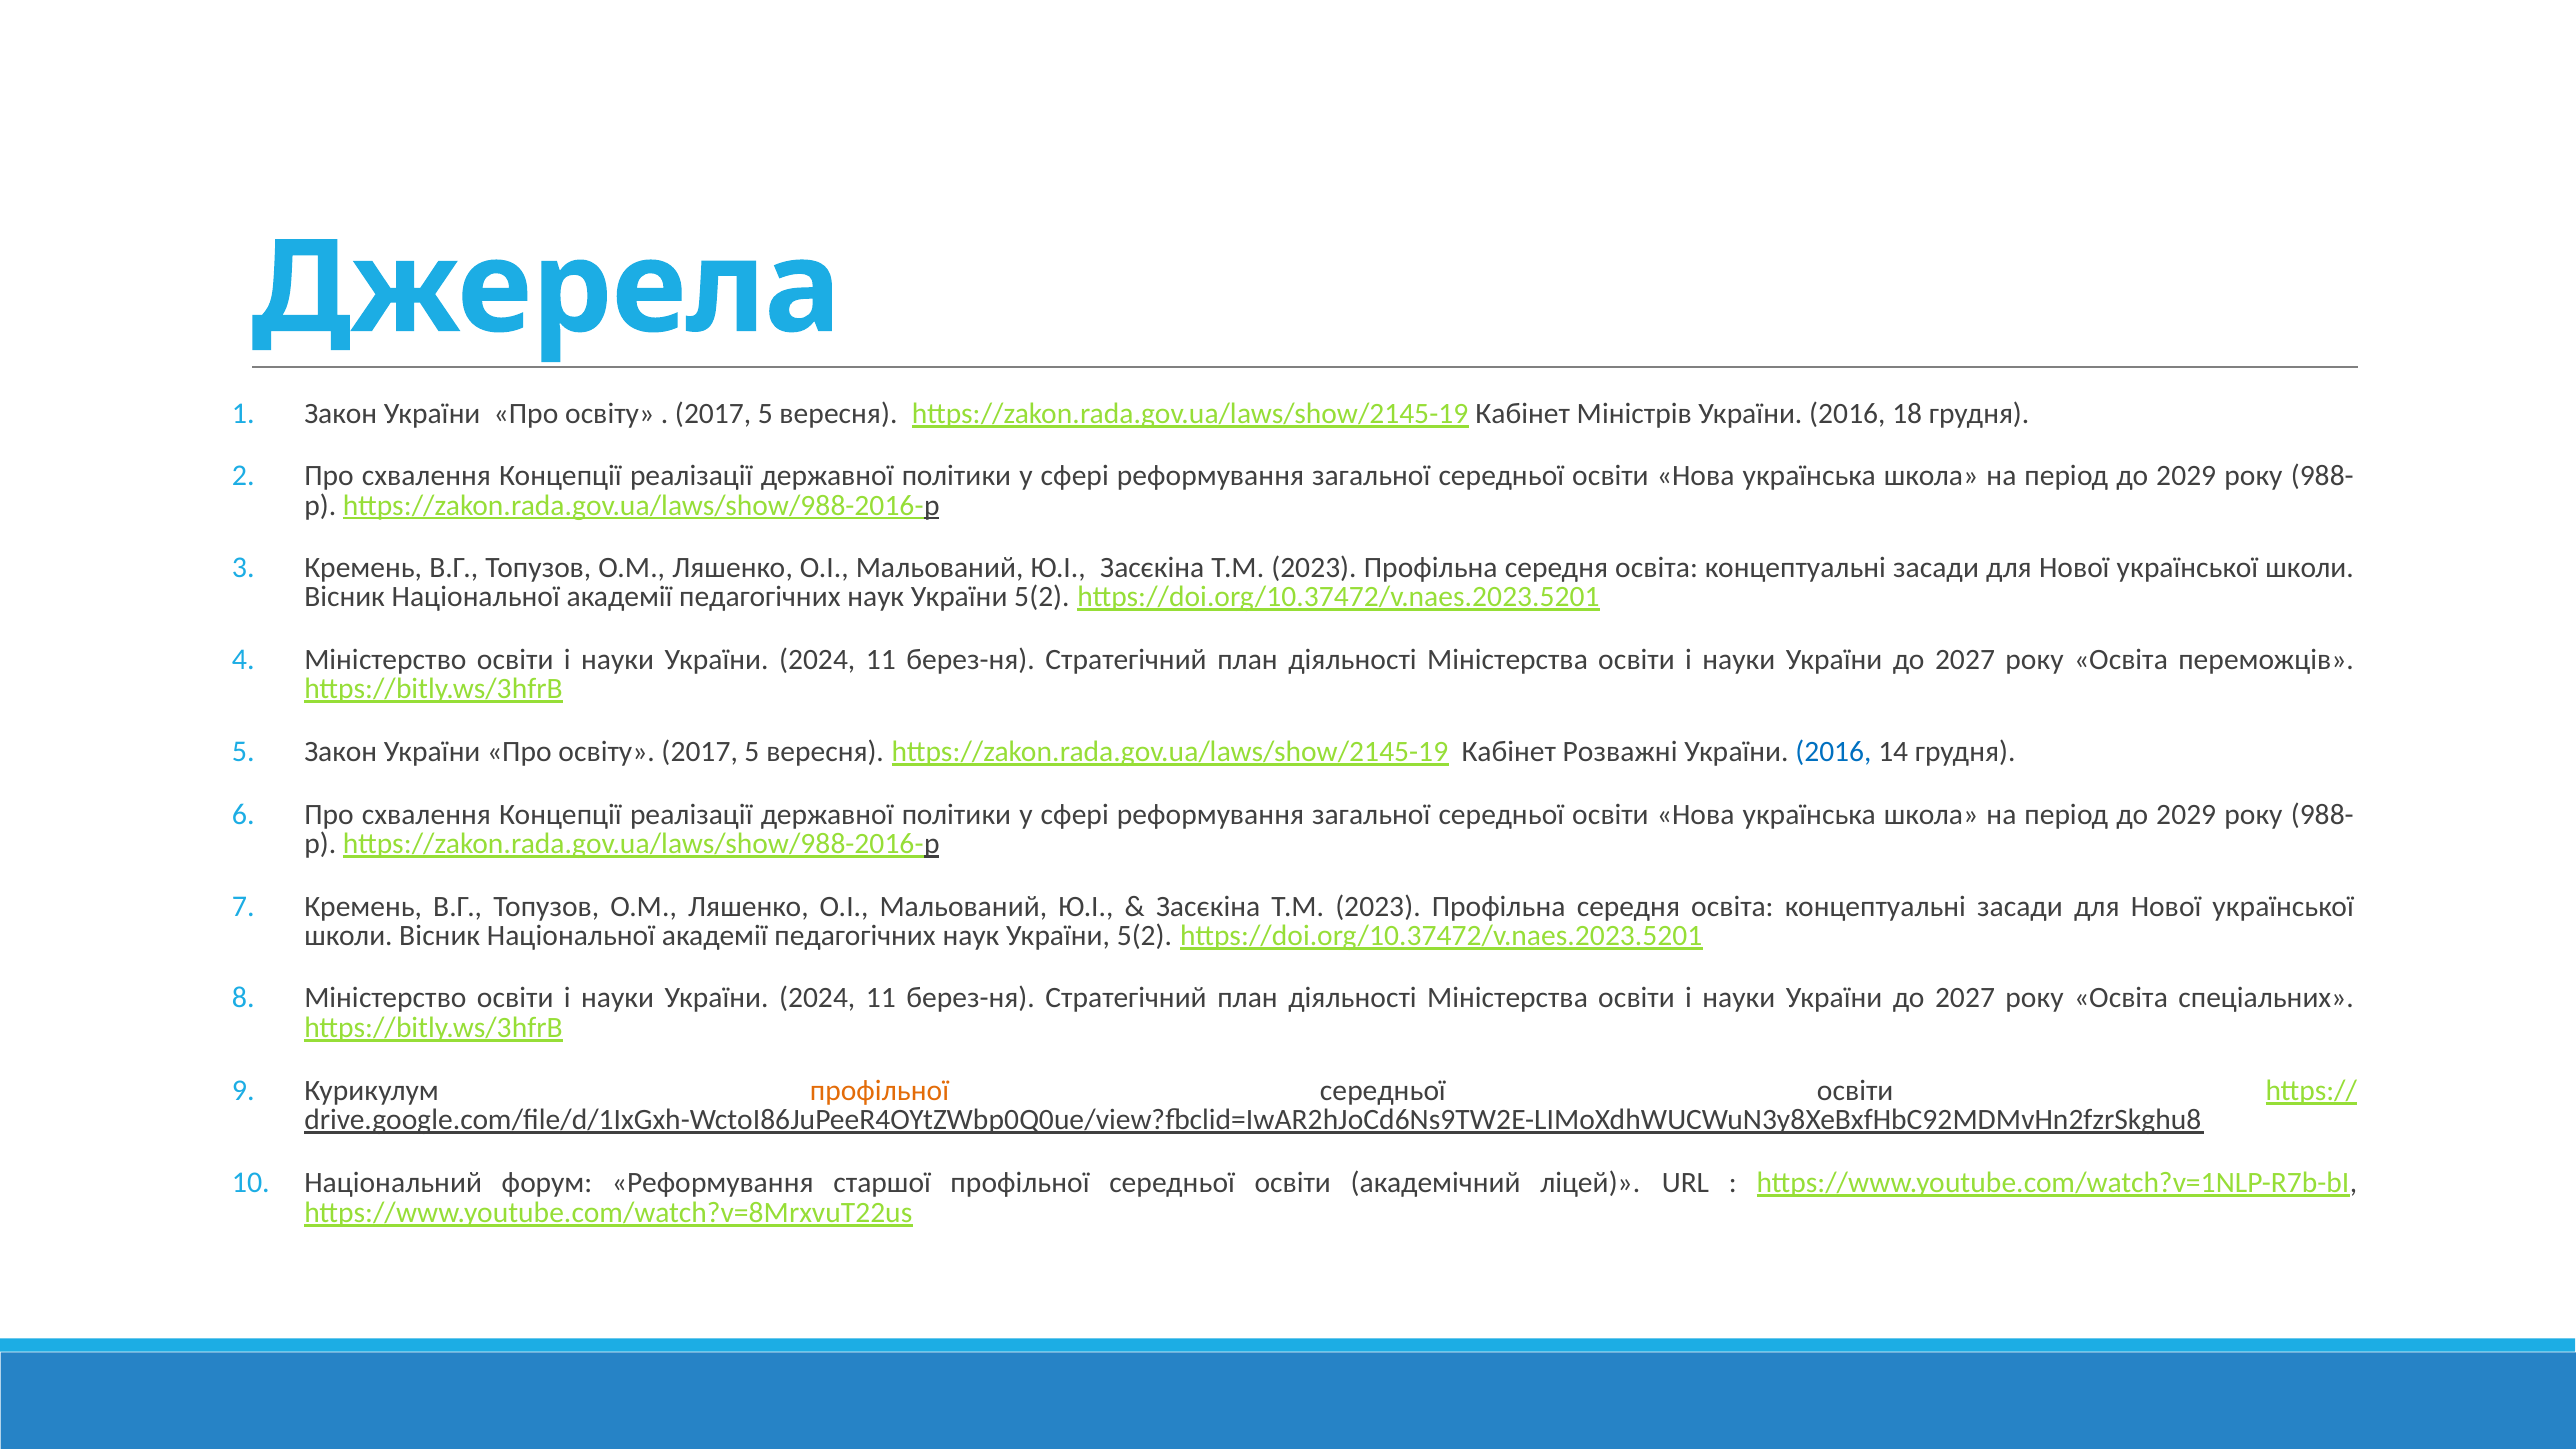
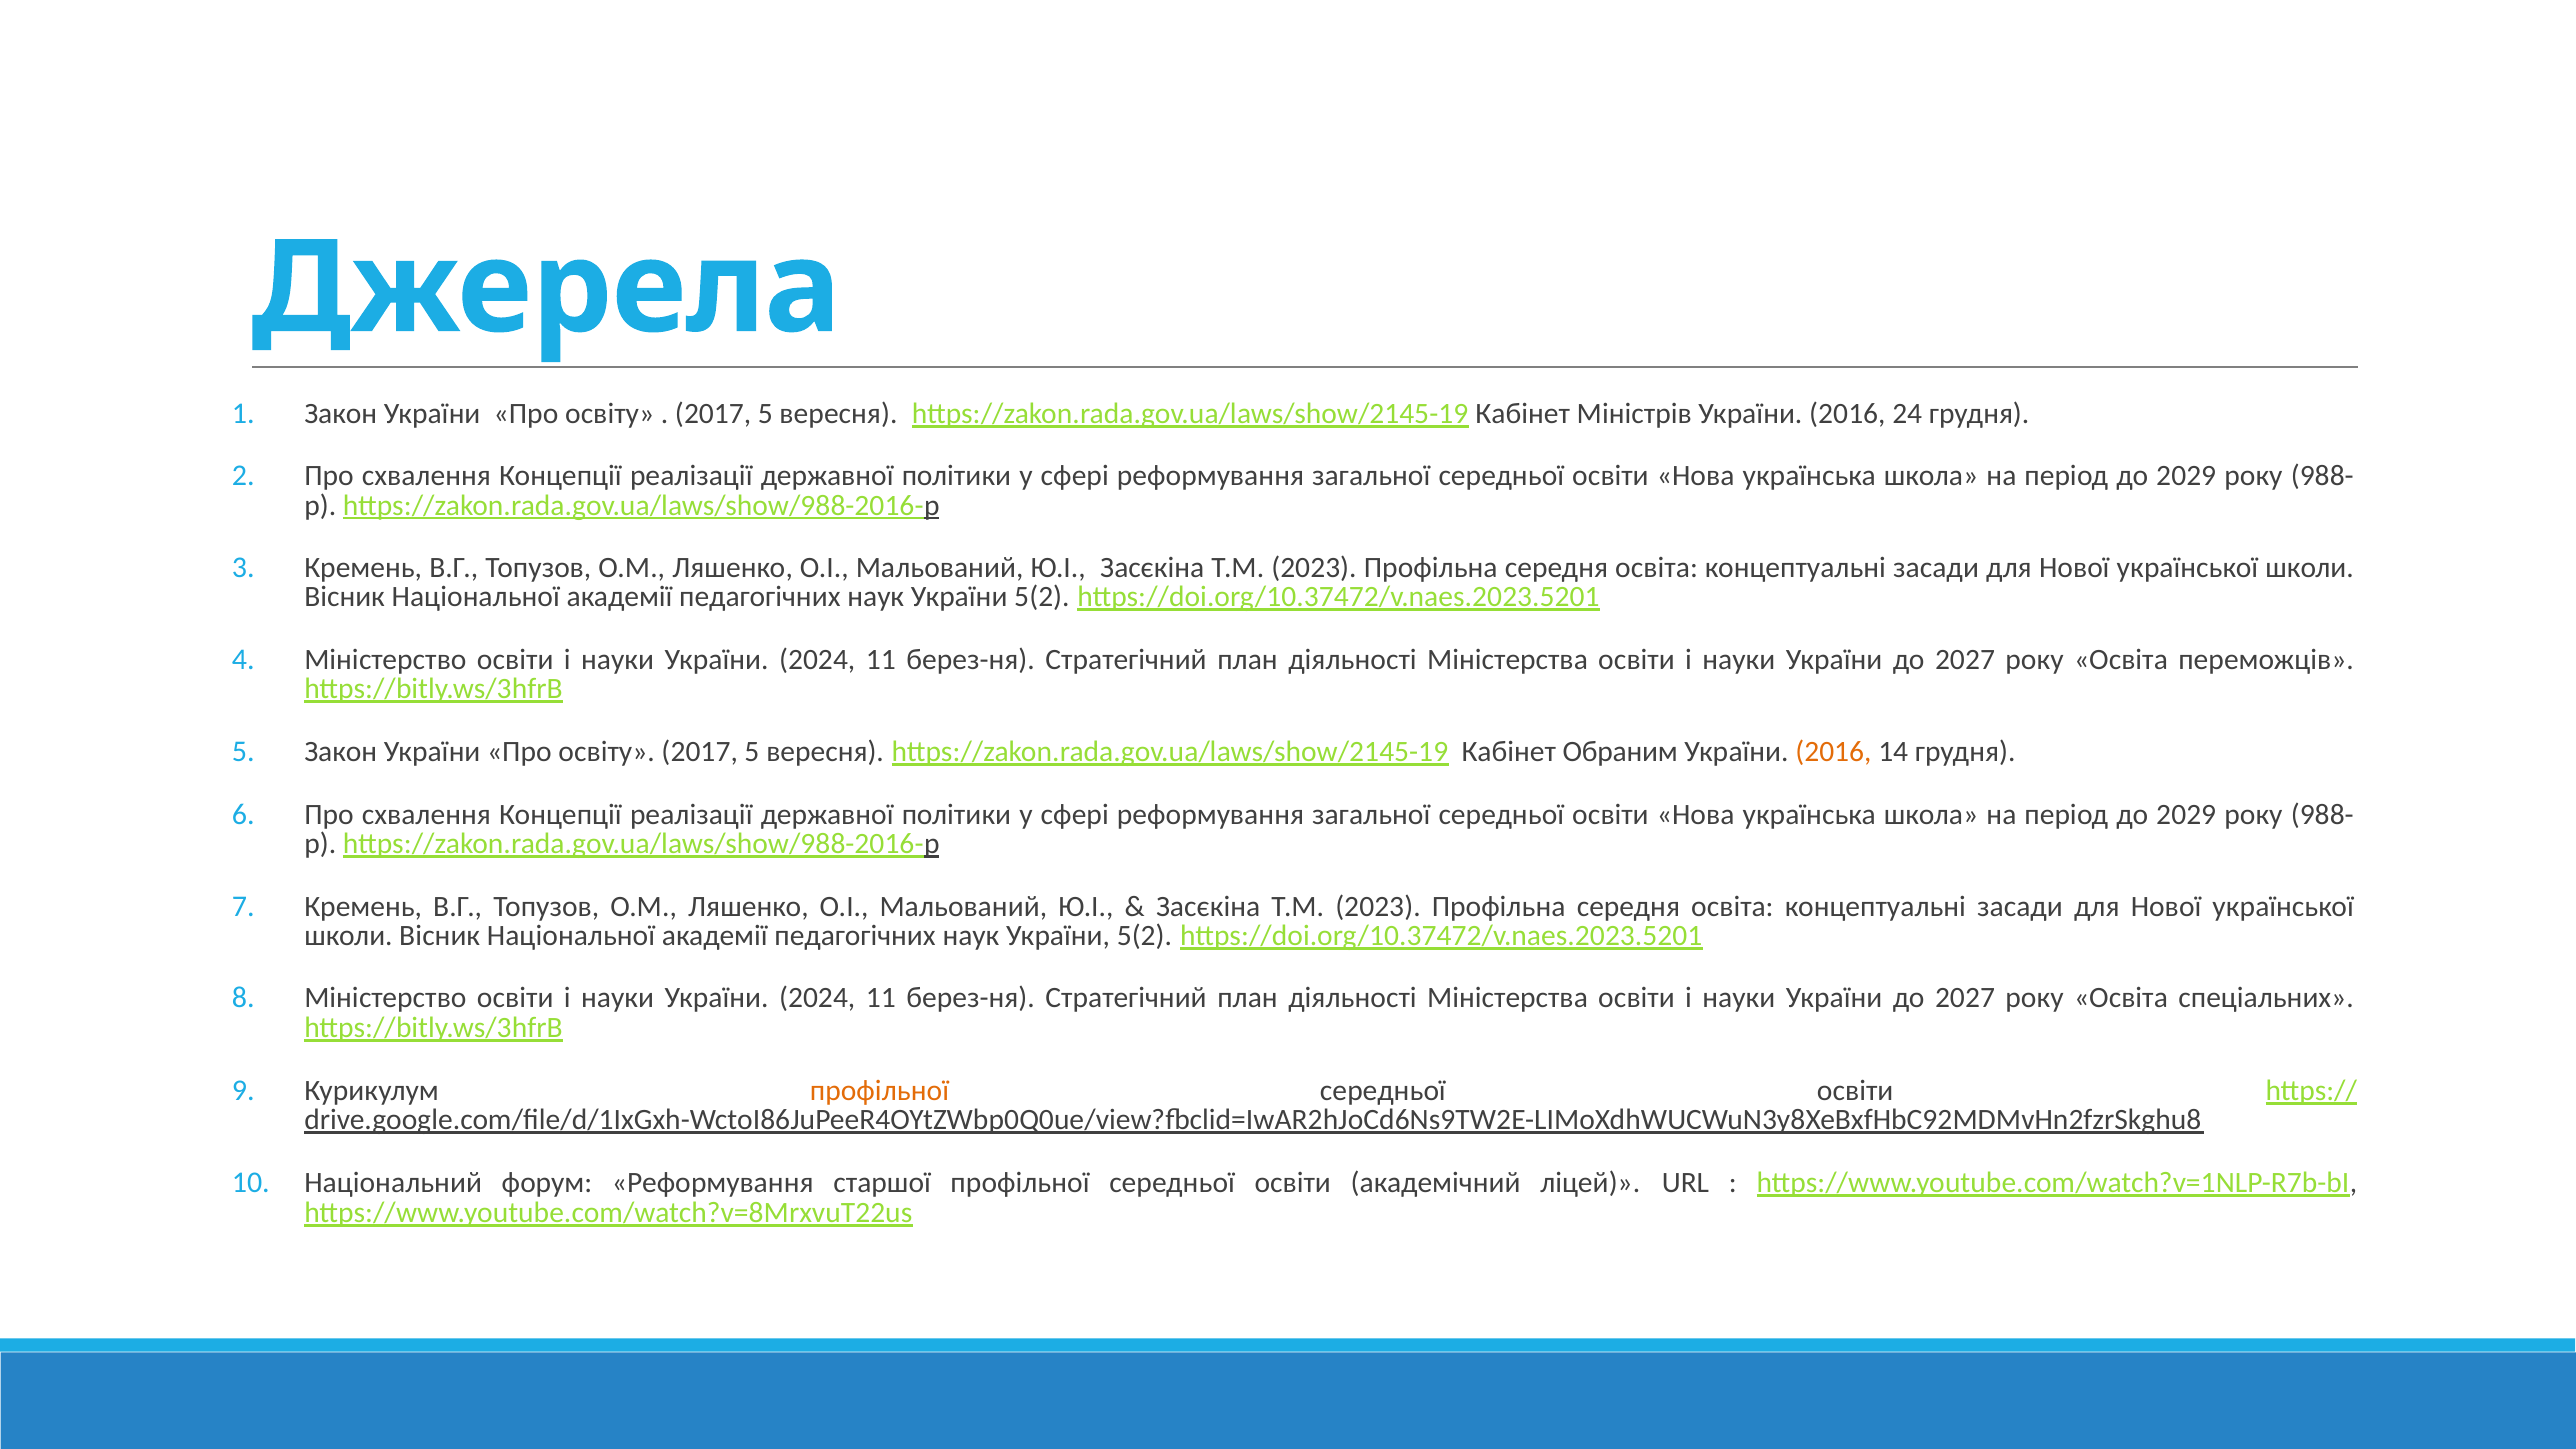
18: 18 -> 24
Розважні: Розважні -> Обраним
2016 at (1833, 752) colour: blue -> orange
